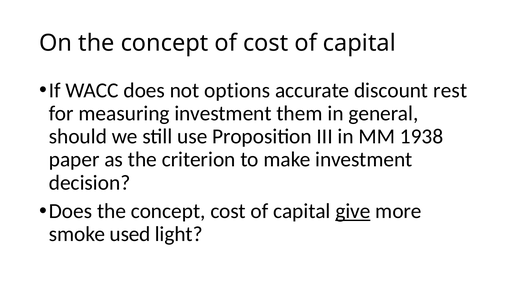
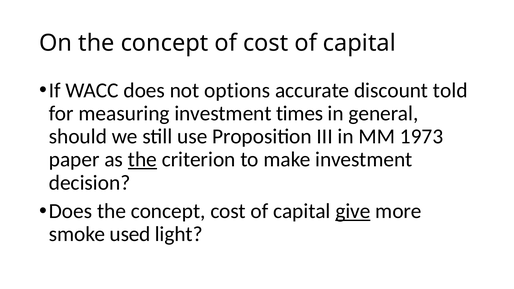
rest: rest -> told
them: them -> times
1938: 1938 -> 1973
the at (142, 160) underline: none -> present
